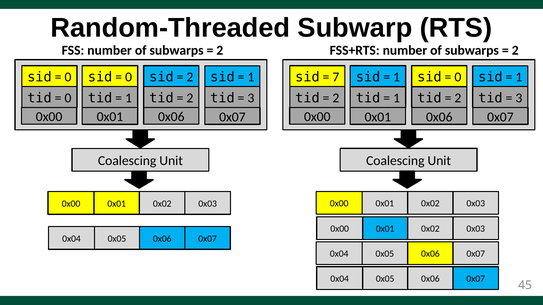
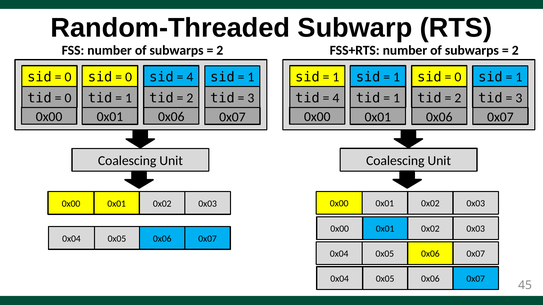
2 at (190, 77): 2 -> 4
7 at (336, 77): 7 -> 1
2 at (336, 98): 2 -> 4
